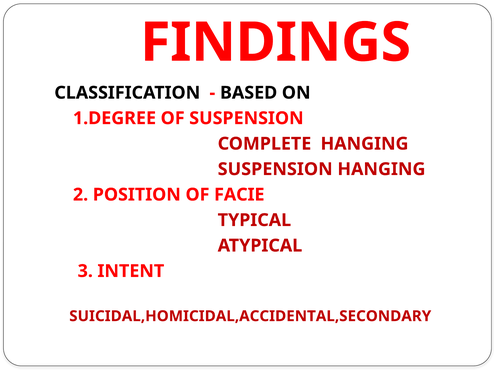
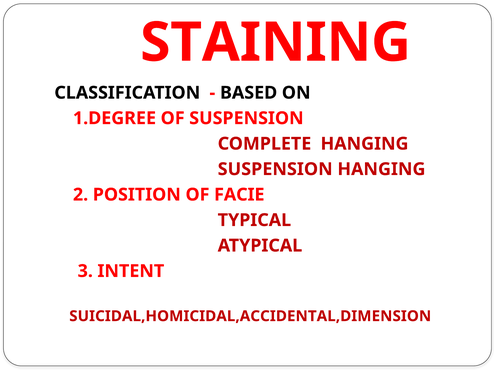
FINDINGS: FINDINGS -> STAINING
SUICIDAL,HOMICIDAL,ACCIDENTAL,SECONDARY: SUICIDAL,HOMICIDAL,ACCIDENTAL,SECONDARY -> SUICIDAL,HOMICIDAL,ACCIDENTAL,DIMENSION
